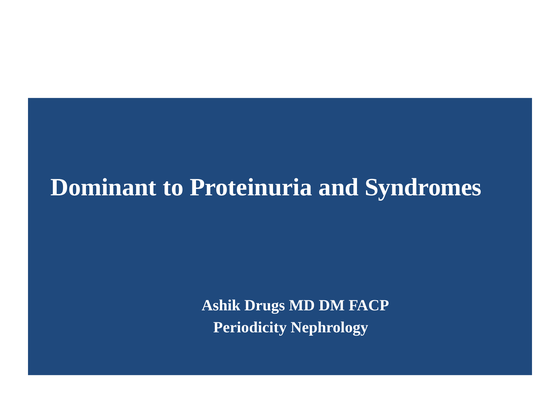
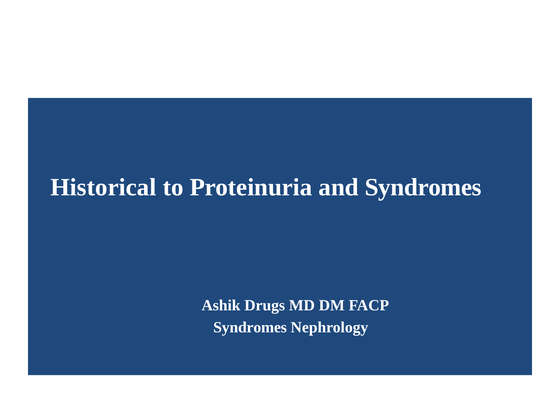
Dominant: Dominant -> Historical
Periodicity at (250, 327): Periodicity -> Syndromes
